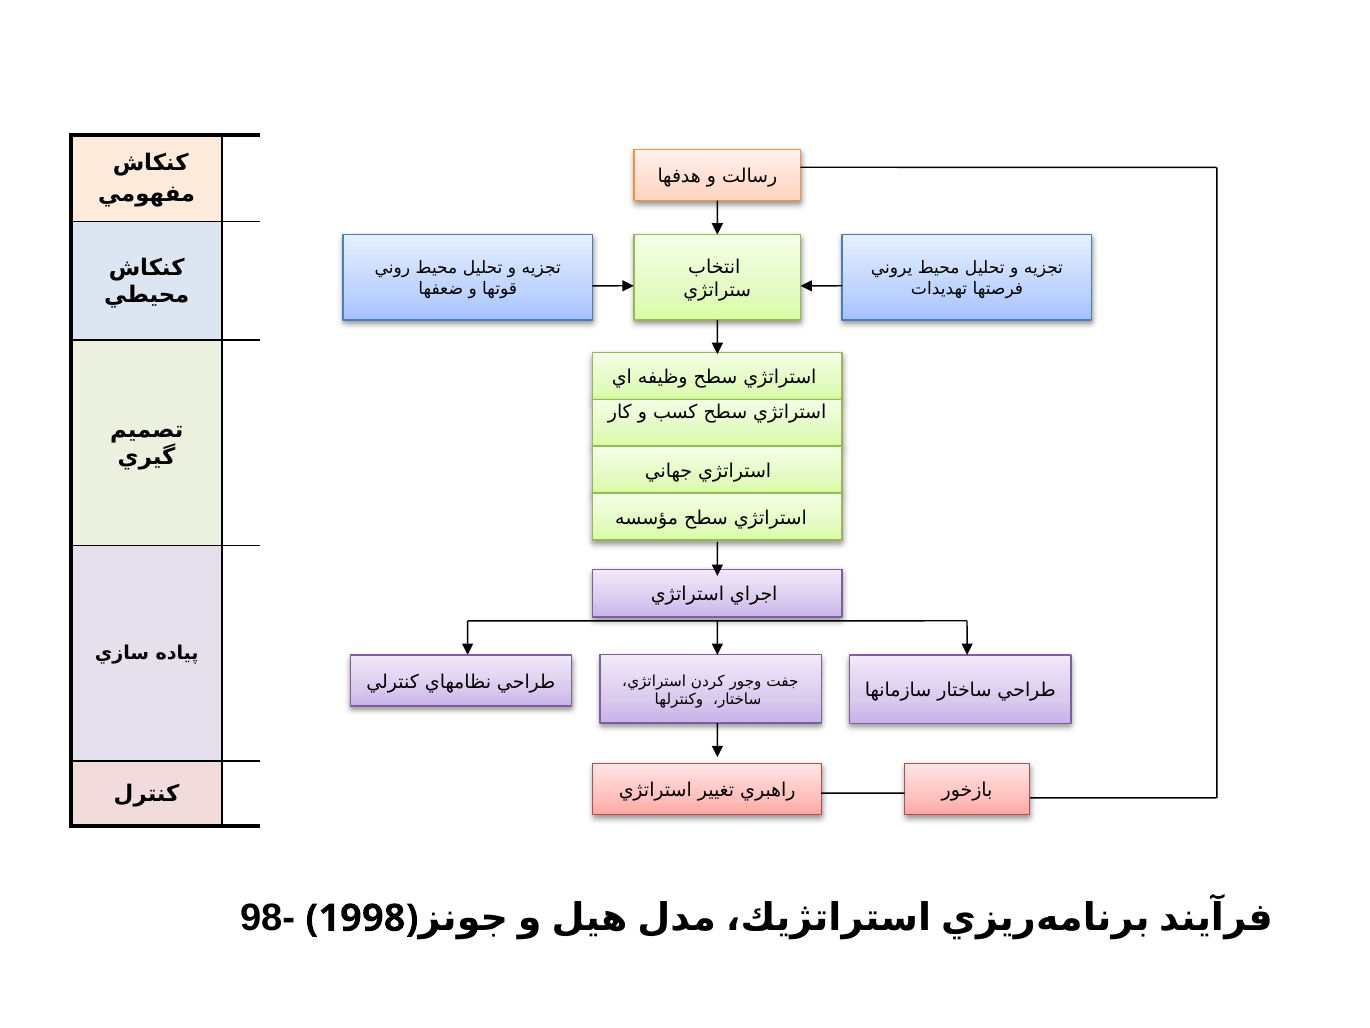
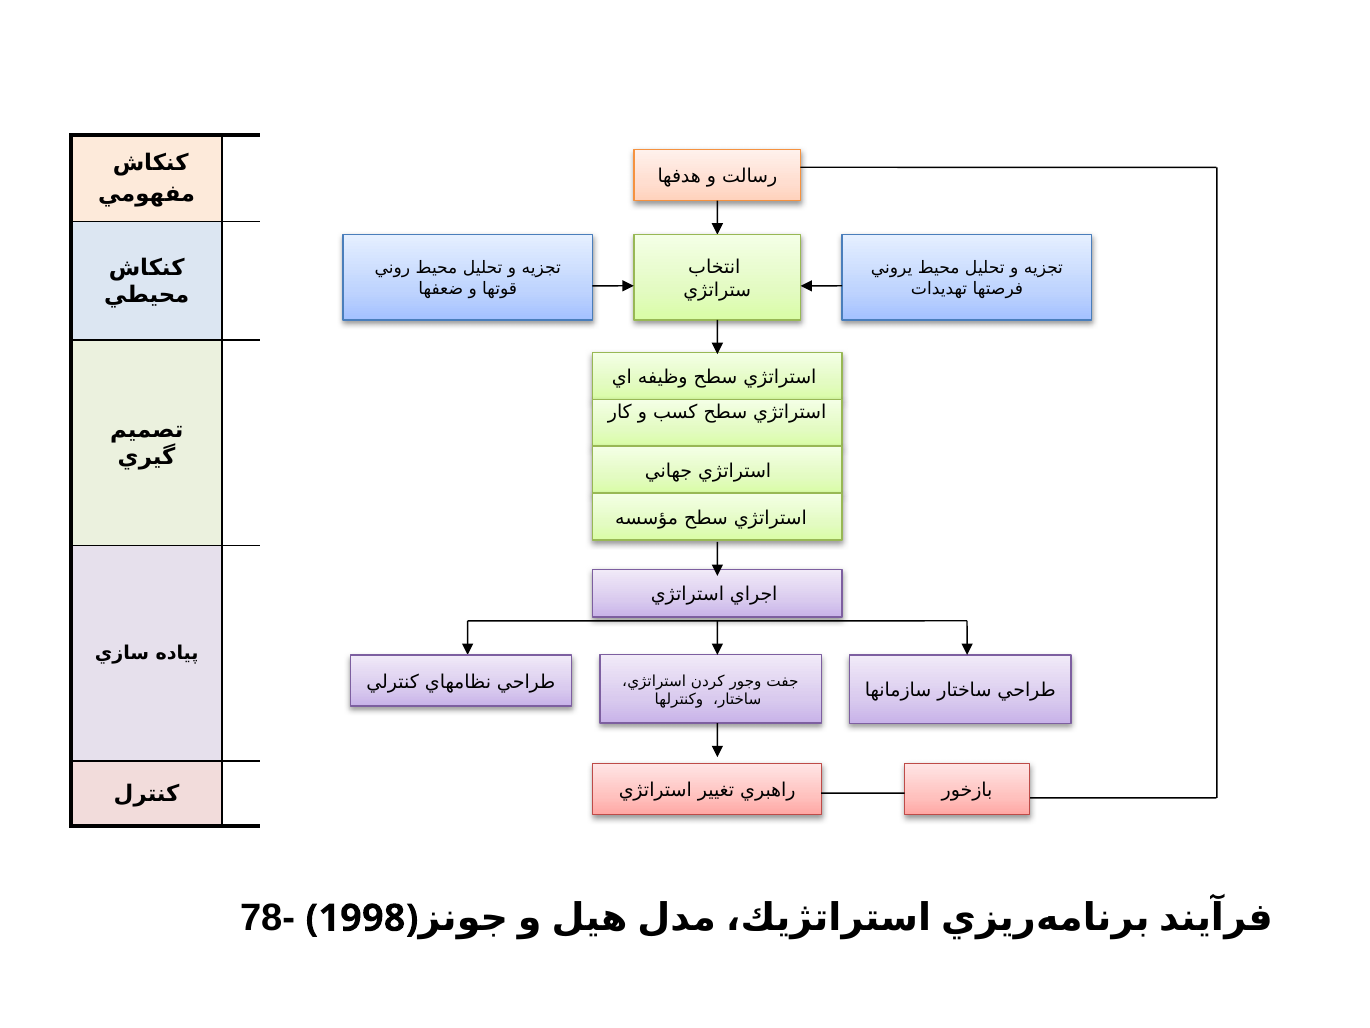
98-: 98- -> 78-
